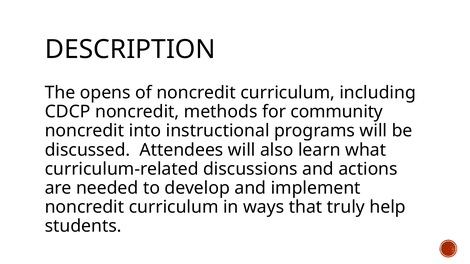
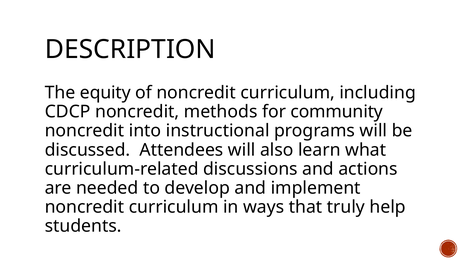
opens: opens -> equity
